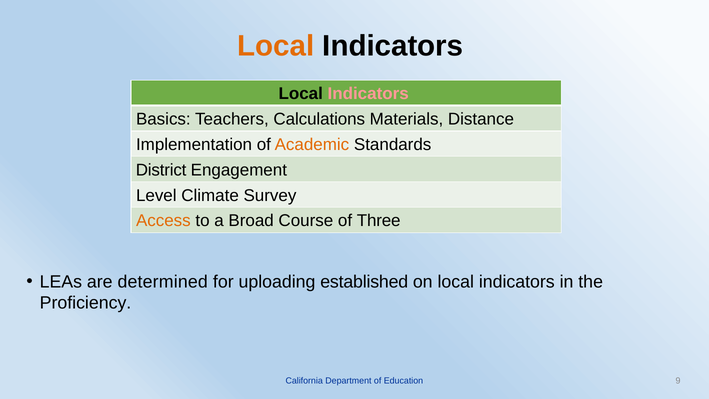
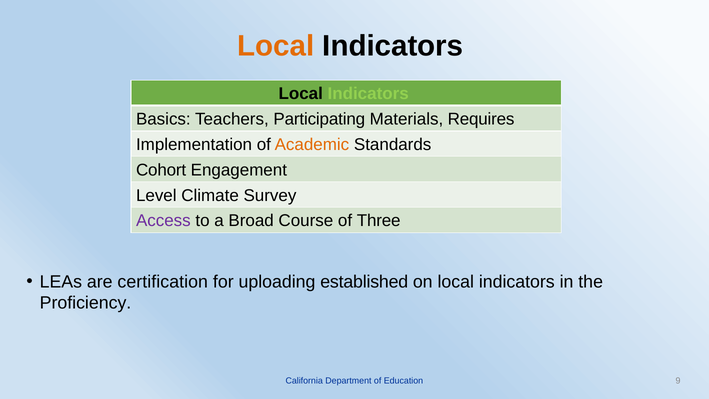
Indicators at (368, 94) colour: pink -> light green
Calculations: Calculations -> Participating
Distance: Distance -> Requires
District: District -> Cohort
Access colour: orange -> purple
determined: determined -> certification
